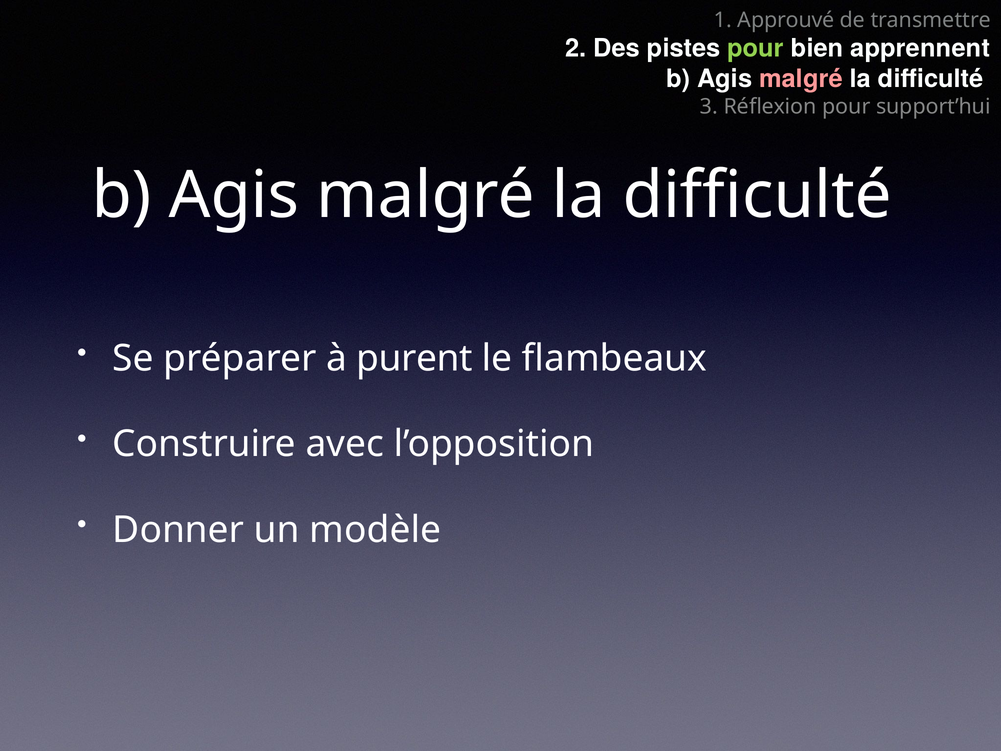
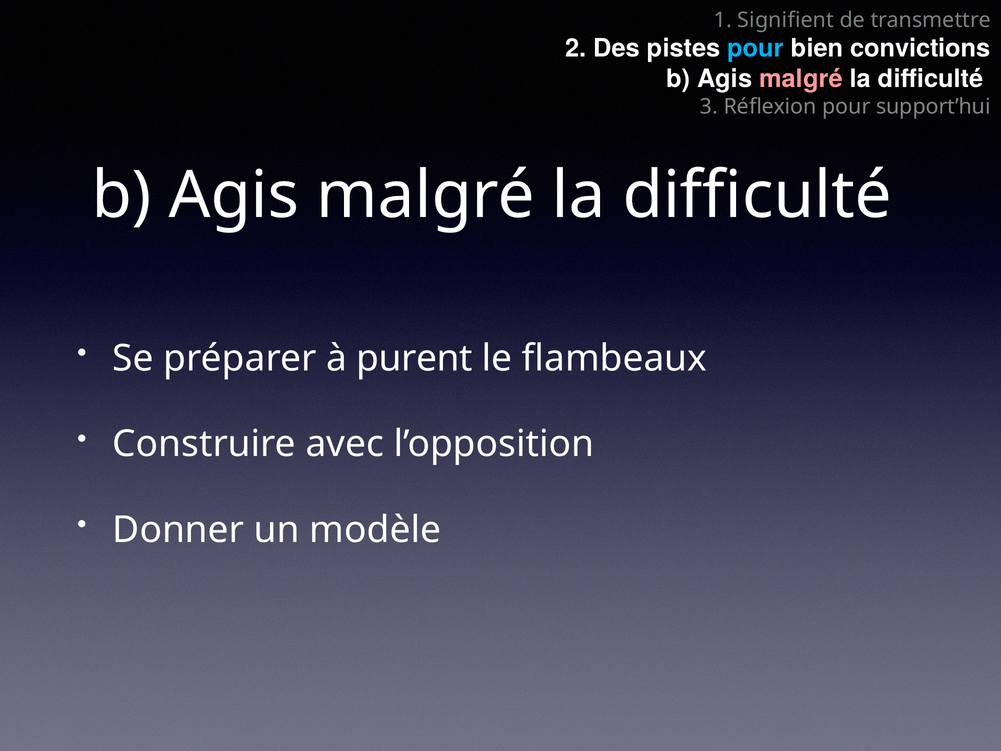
Approuvé: Approuvé -> Signifient
pour at (756, 48) colour: light green -> light blue
apprennent: apprennent -> convictions
